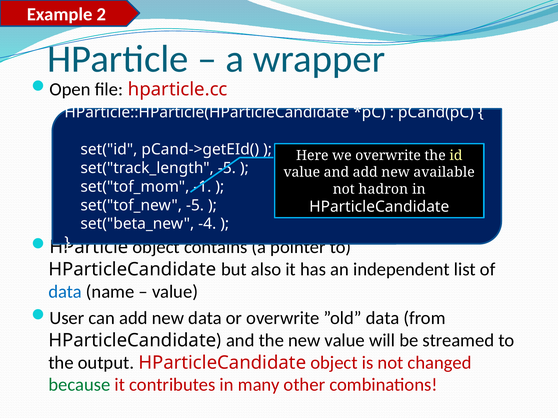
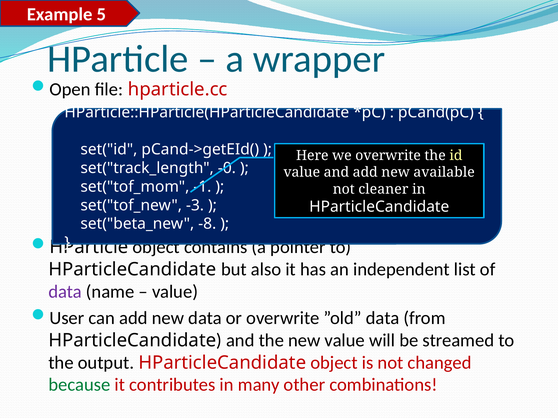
2: 2 -> 5
set("track_length -5: -5 -> -0
hadron: hadron -> cleaner
set("tof_new -5: -5 -> -3
-4: -4 -> -8
data at (65, 292) colour: blue -> purple
